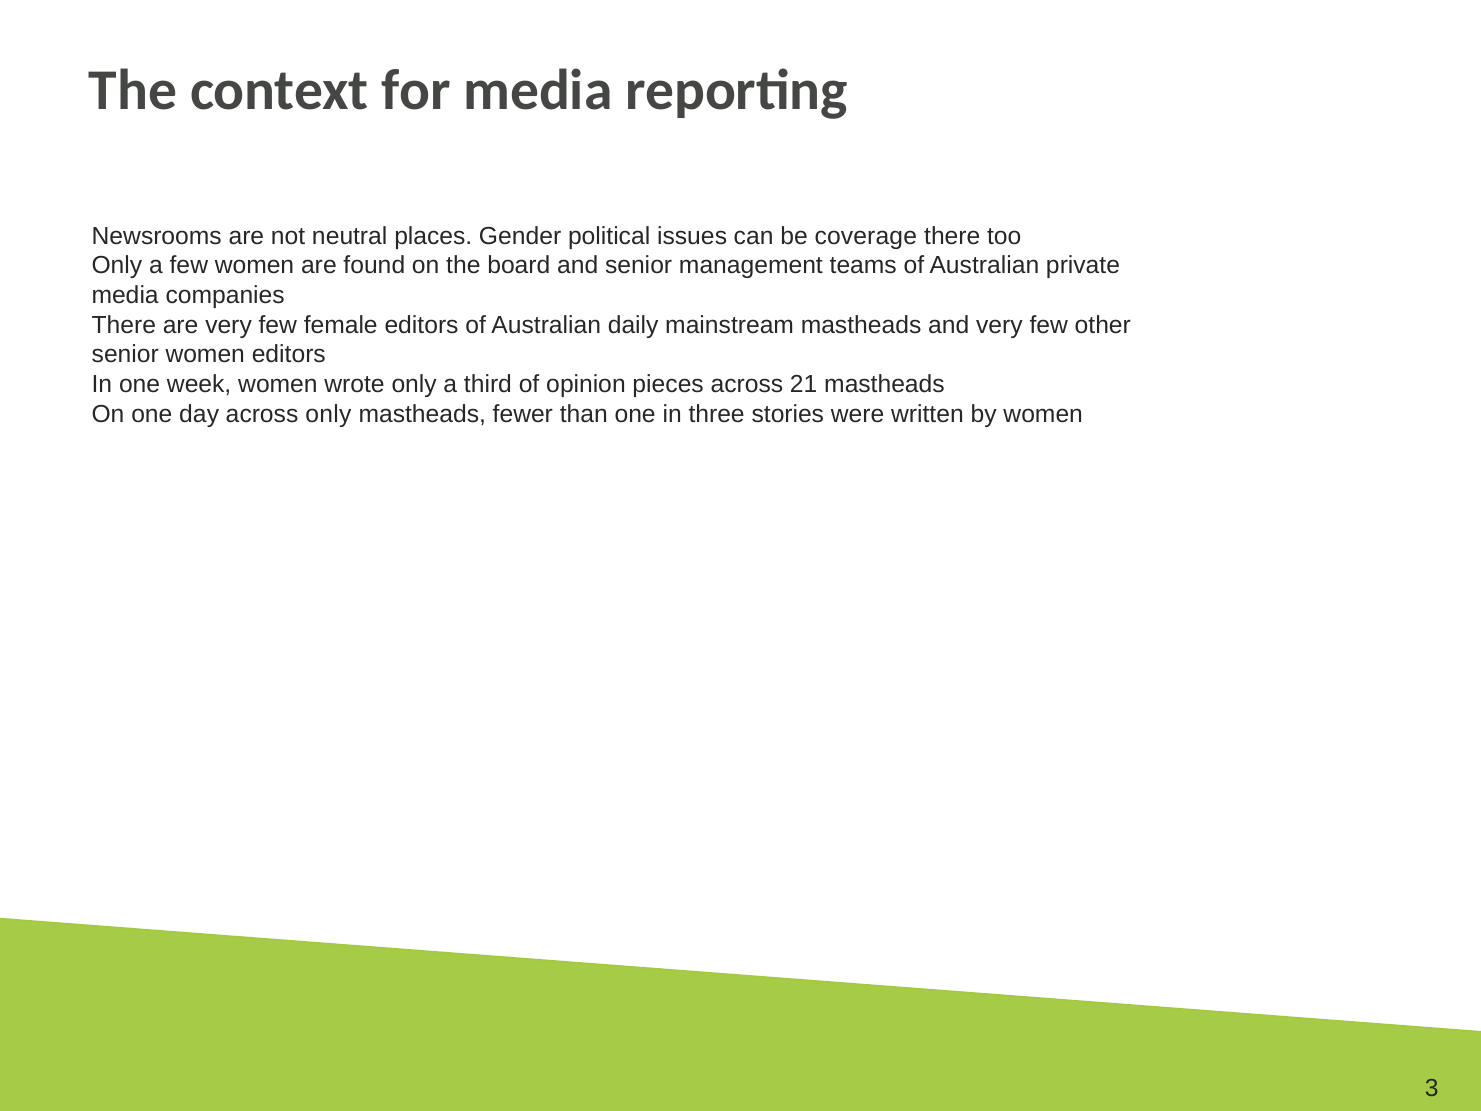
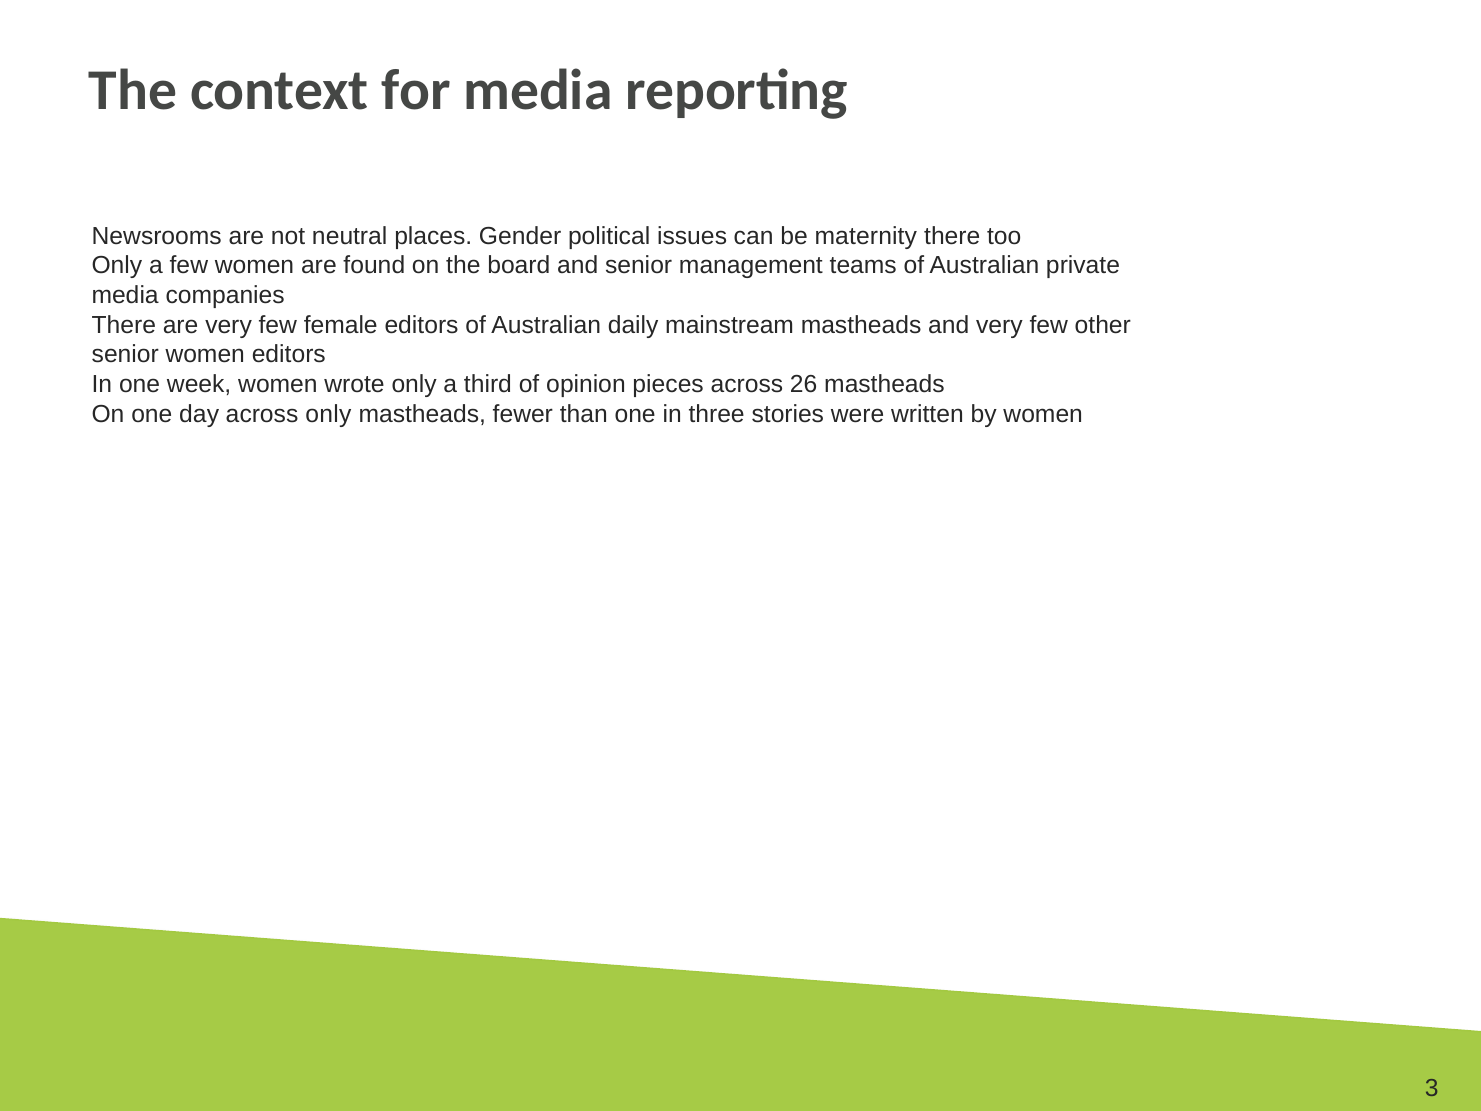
coverage: coverage -> maternity
21: 21 -> 26
